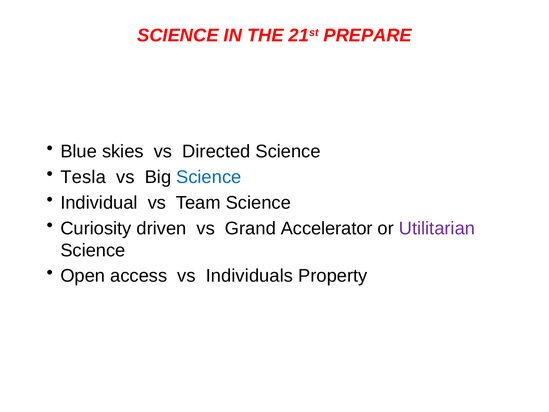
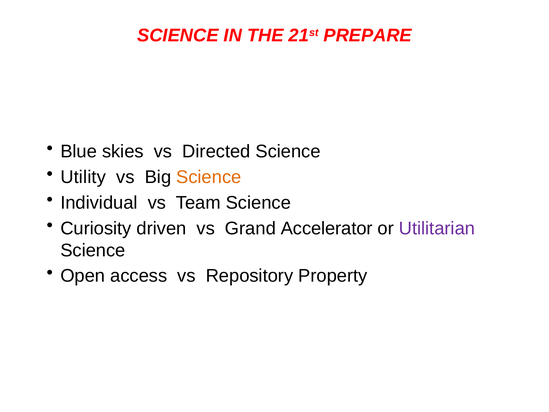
Tesla: Tesla -> Utility
Science at (209, 177) colour: blue -> orange
Individuals: Individuals -> Repository
